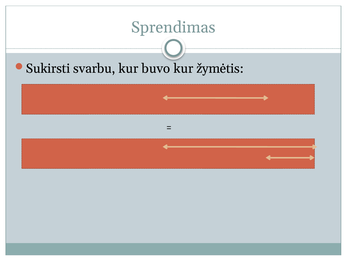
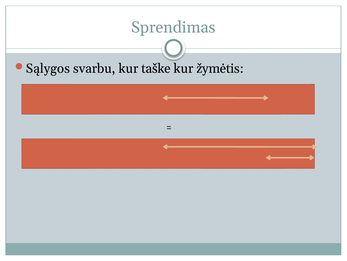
Sukirsti: Sukirsti -> Sąlygos
buvo: buvo -> taške
